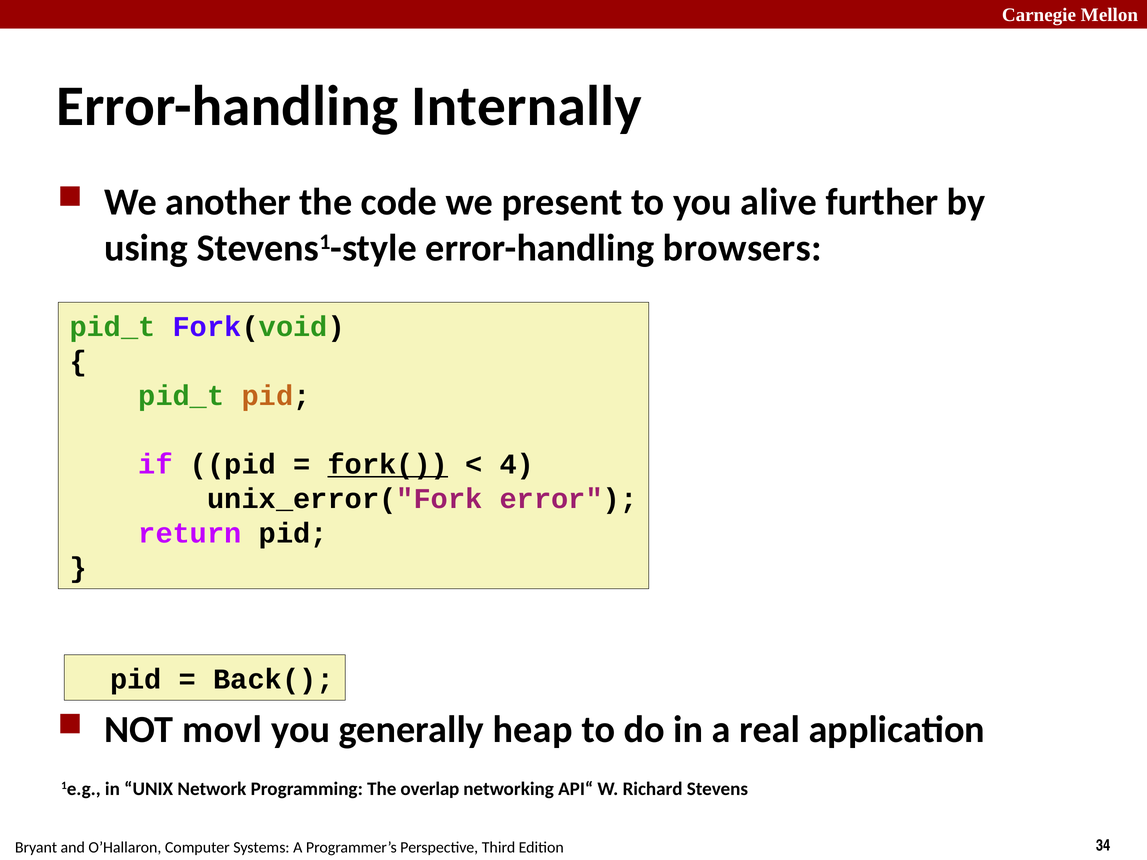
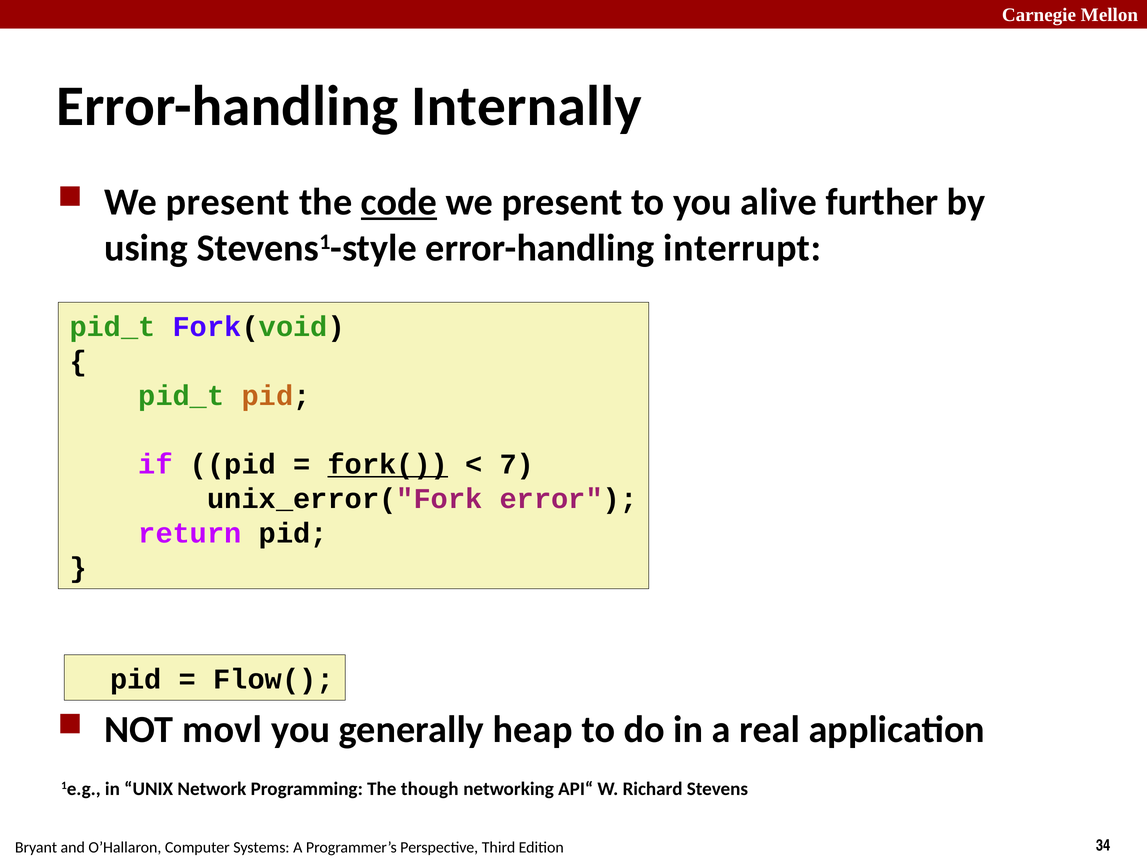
another at (228, 202): another -> present
code underline: none -> present
browsers: browsers -> interrupt
4: 4 -> 7
Back(: Back( -> Flow(
overlap: overlap -> though
